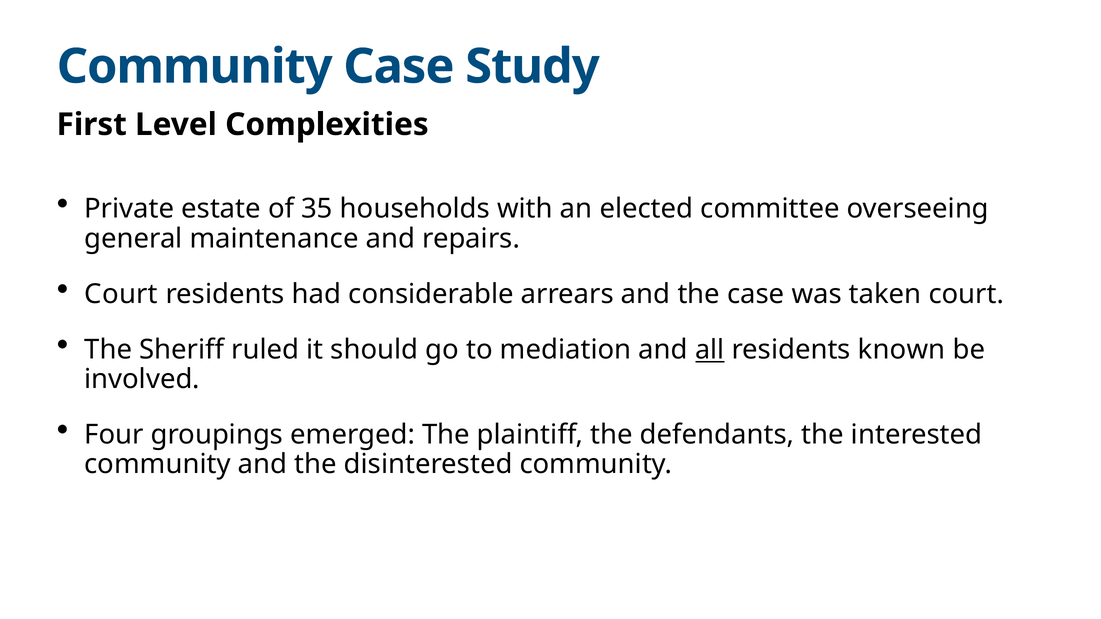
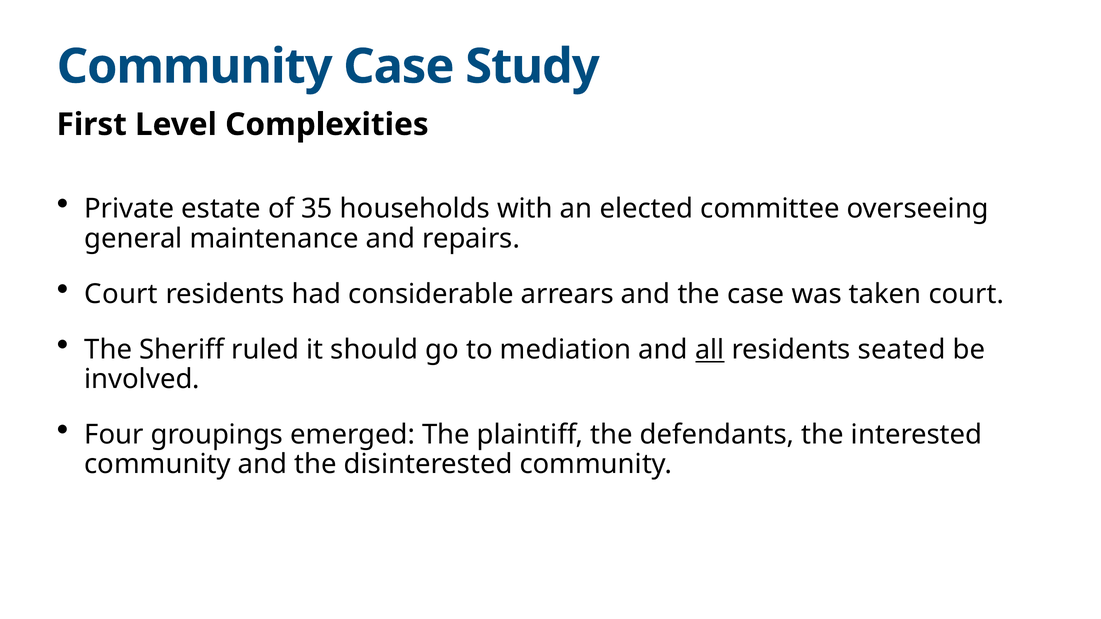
known: known -> seated
